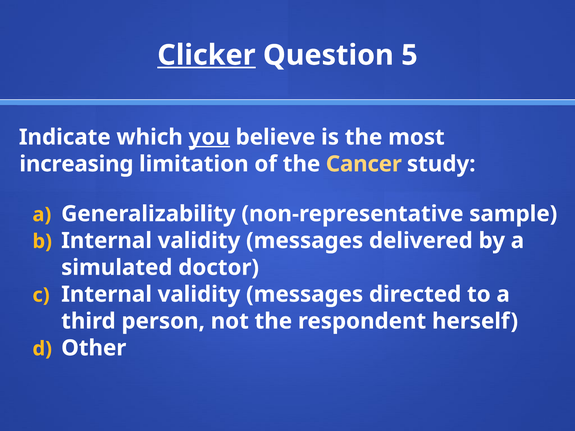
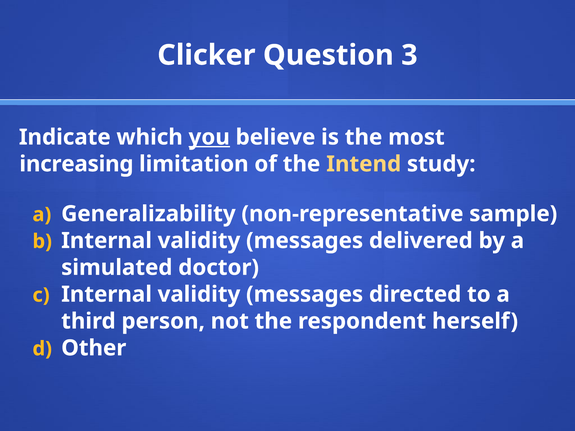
Clicker underline: present -> none
5: 5 -> 3
Cancer: Cancer -> Intend
